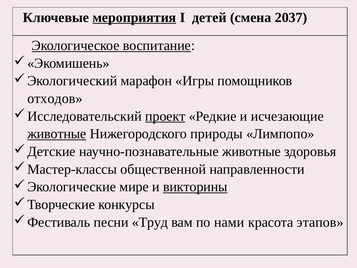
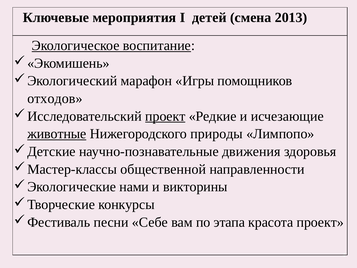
мероприятия underline: present -> none
2037: 2037 -> 2013
научно-познавательные животные: животные -> движения
мире: мире -> нами
викторины underline: present -> none
Труд: Труд -> Себе
нами: нами -> этапа
красота этапов: этапов -> проект
